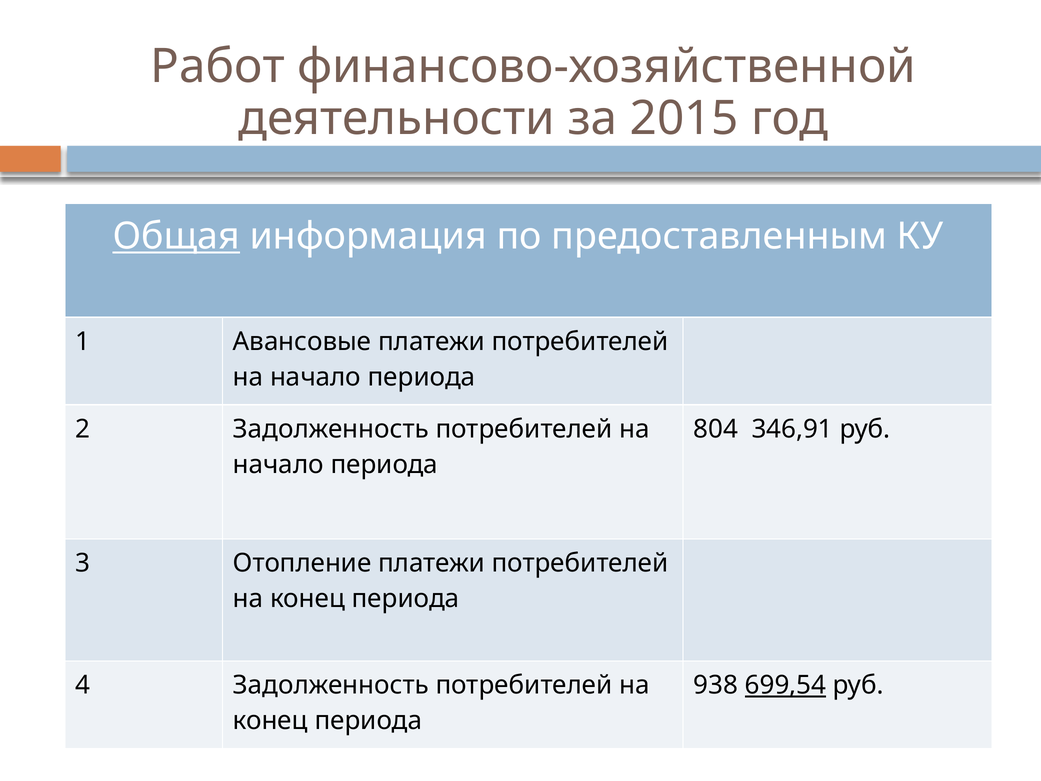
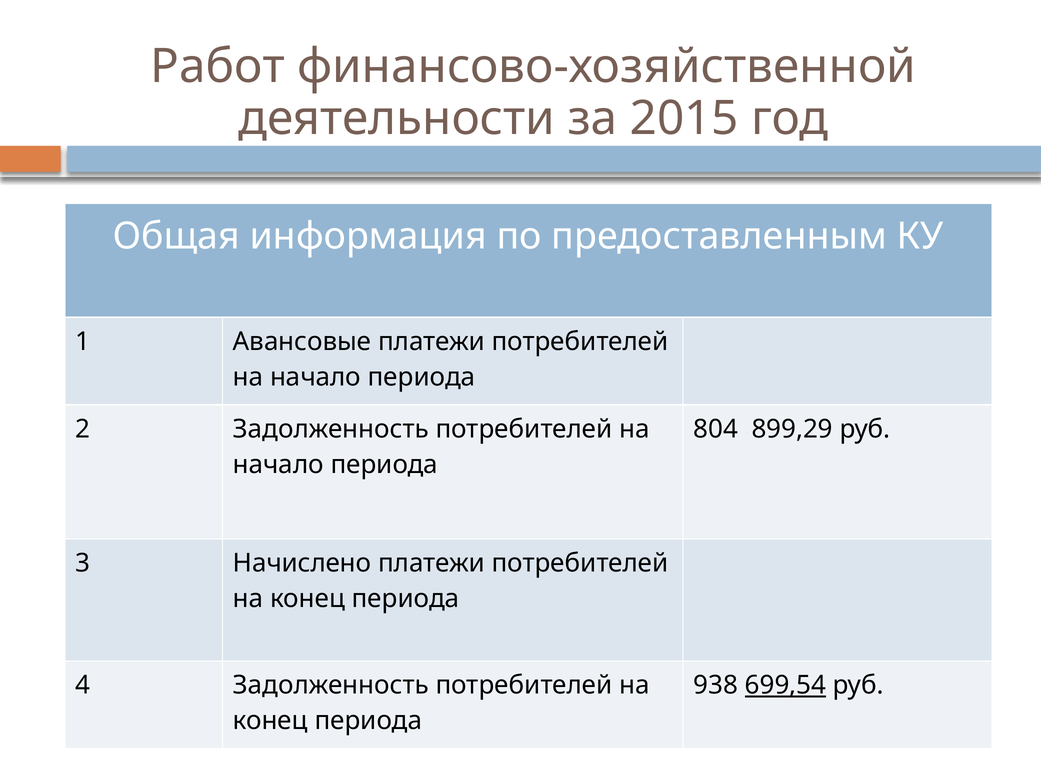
Общая underline: present -> none
346,91: 346,91 -> 899,29
Отопление: Отопление -> Начислено
